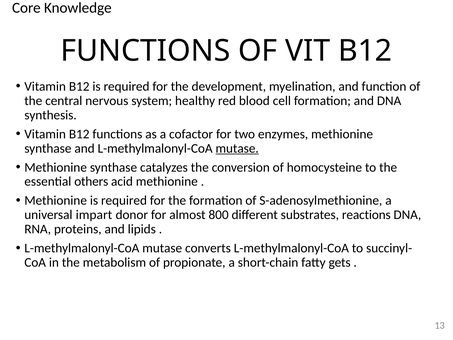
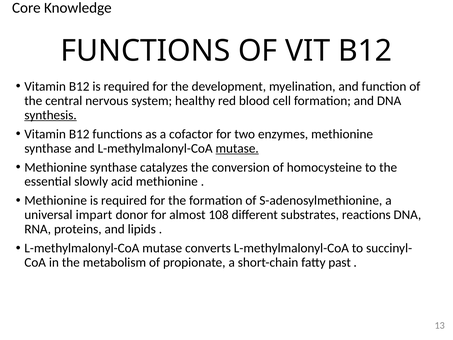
synthesis underline: none -> present
others: others -> slowly
800: 800 -> 108
gets: gets -> past
